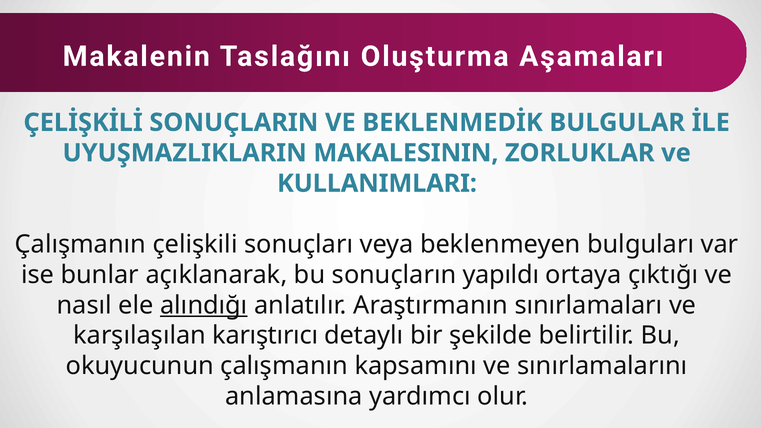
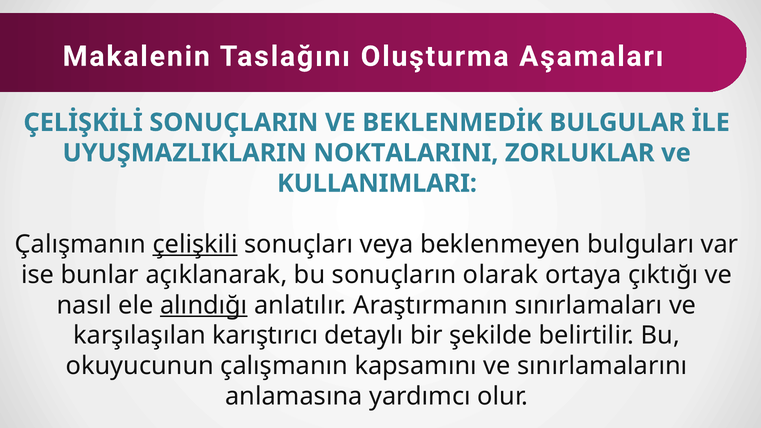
MAKALESININ: MAKALESININ -> NOKTALARINI
çelişkili underline: none -> present
yapıldı: yapıldı -> olarak
